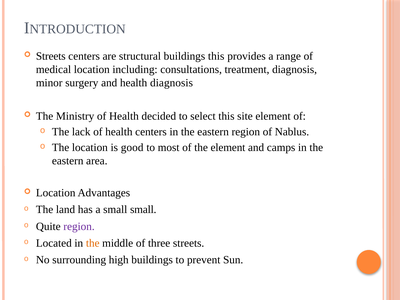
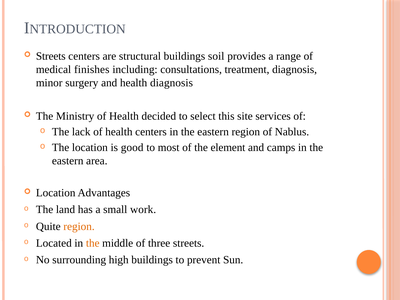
buildings this: this -> soil
medical location: location -> finishes
site element: element -> services
small small: small -> work
region at (79, 226) colour: purple -> orange
